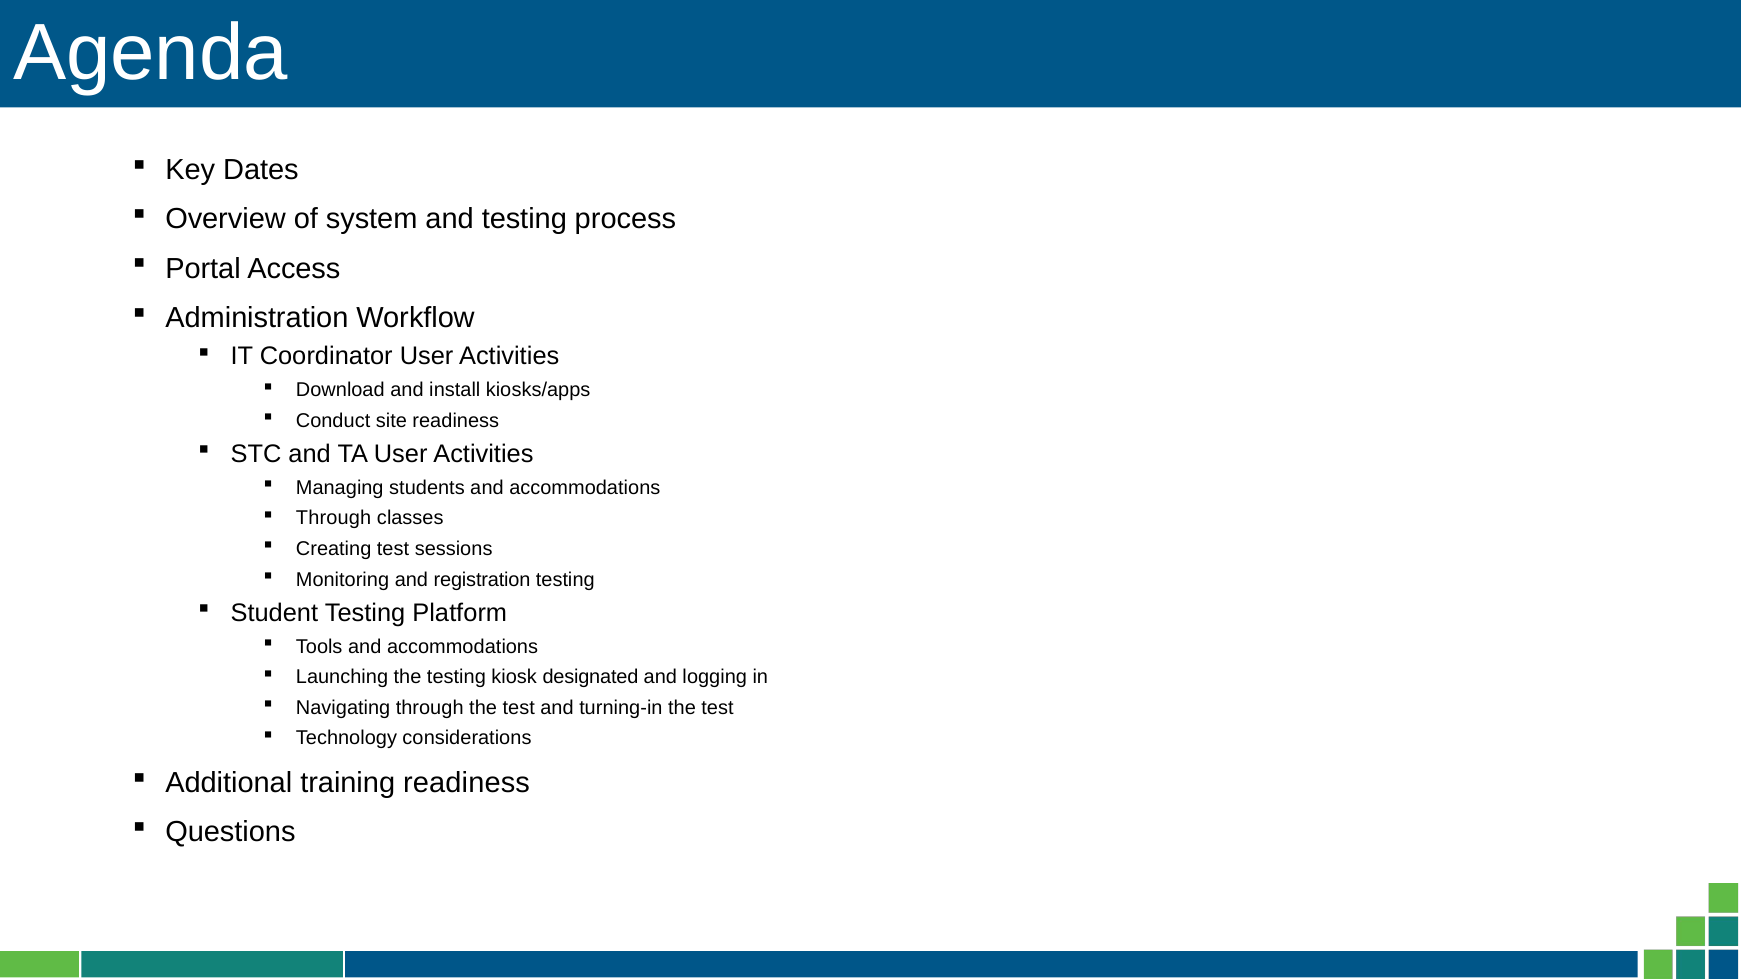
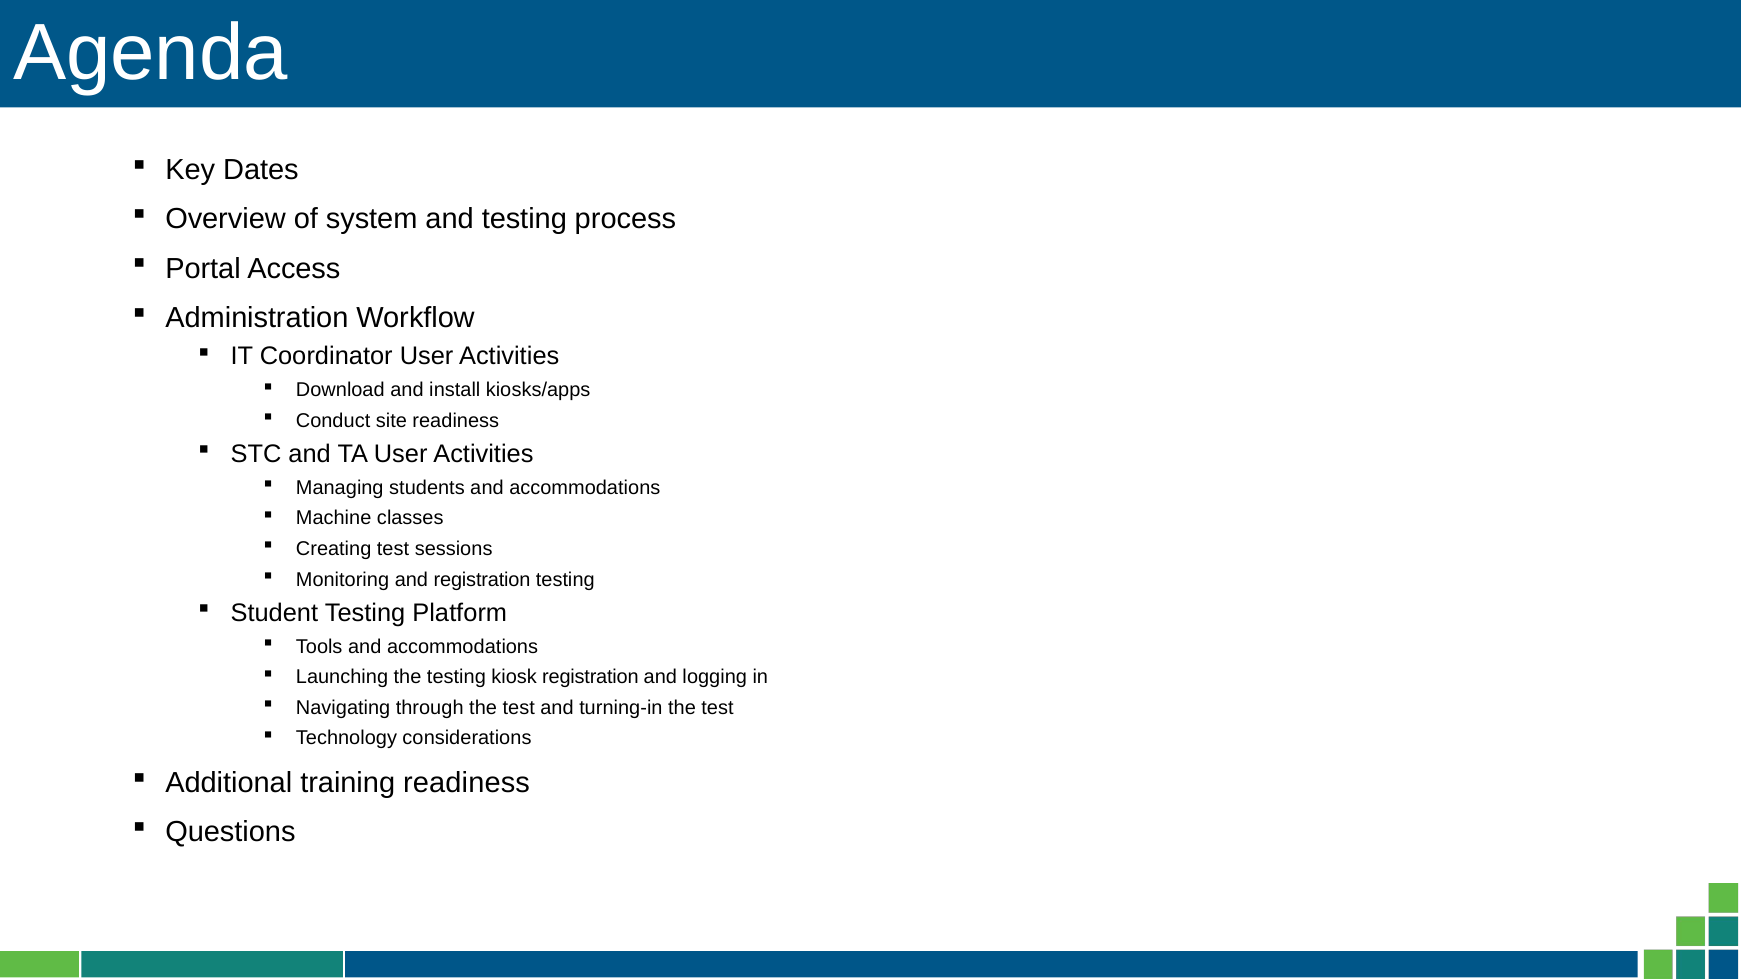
Through at (334, 519): Through -> Machine
kiosk designated: designated -> registration
